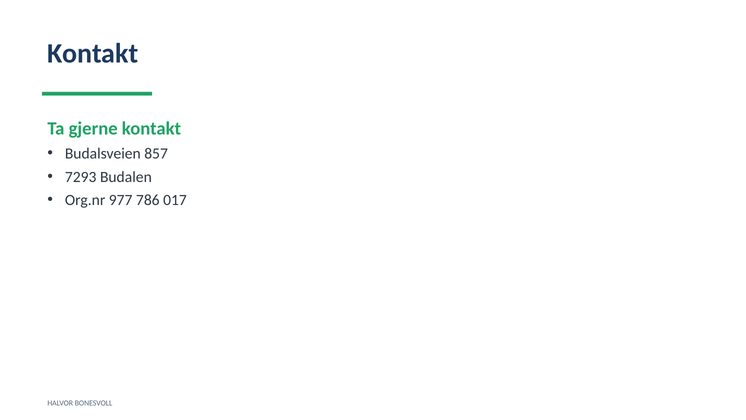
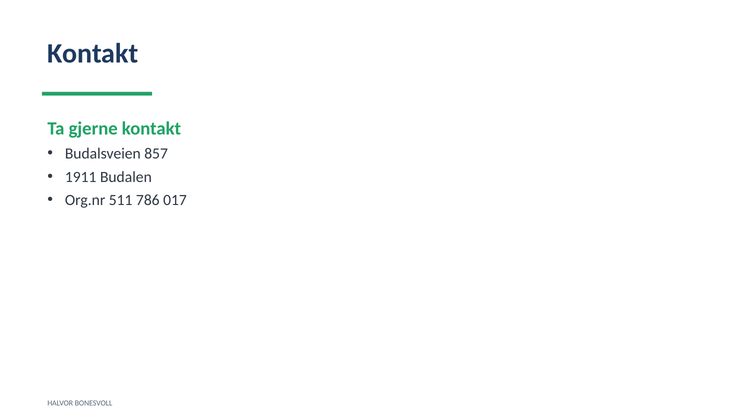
7293: 7293 -> 1911
977: 977 -> 511
